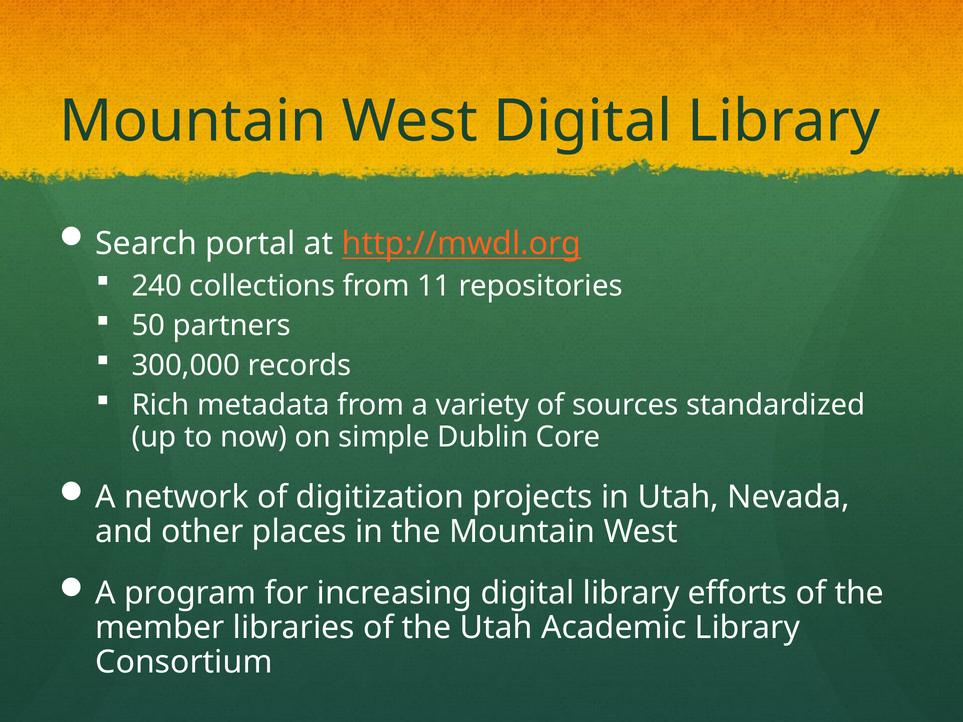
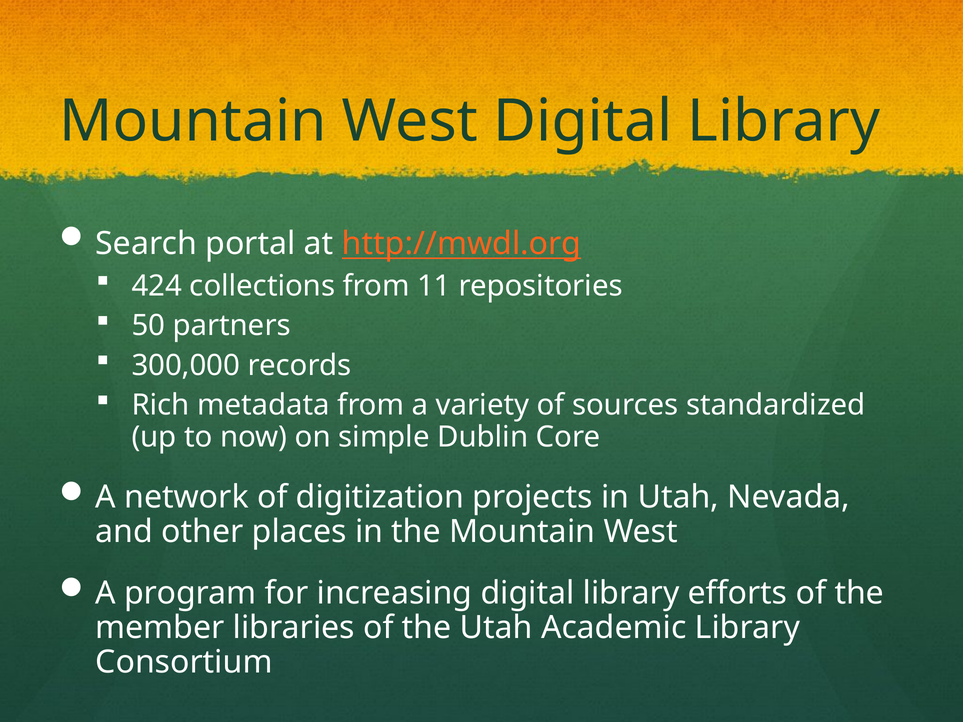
240: 240 -> 424
